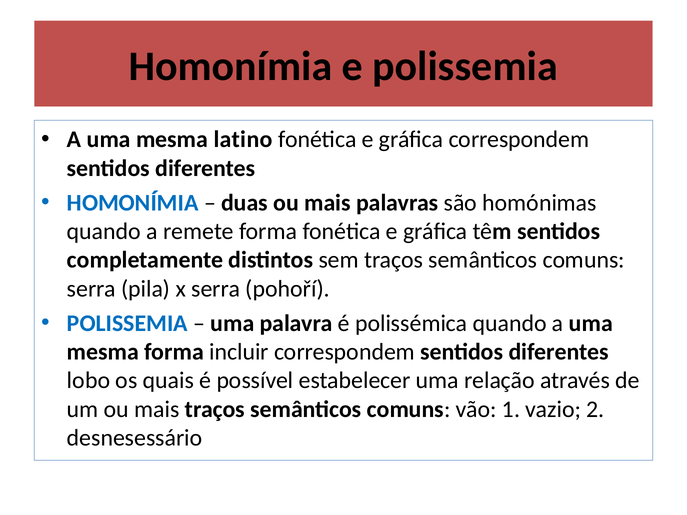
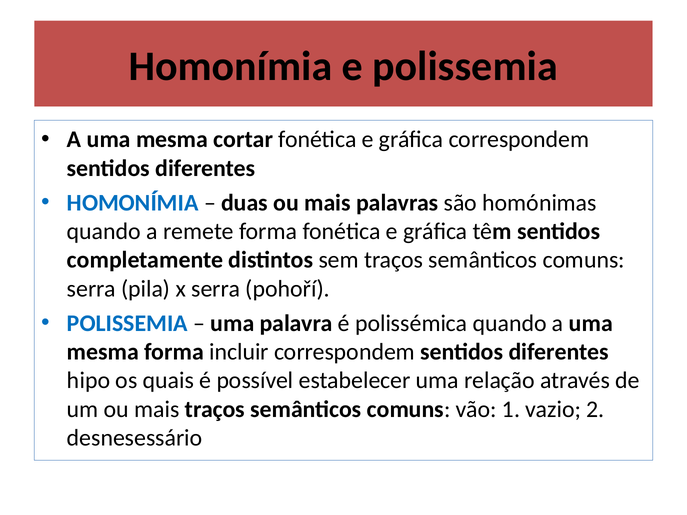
latino: latino -> cortar
lobo: lobo -> hipo
